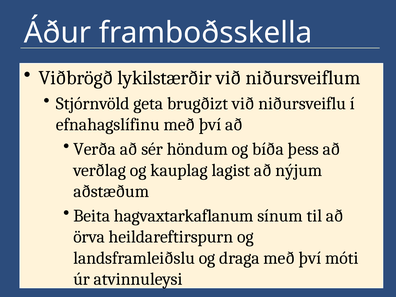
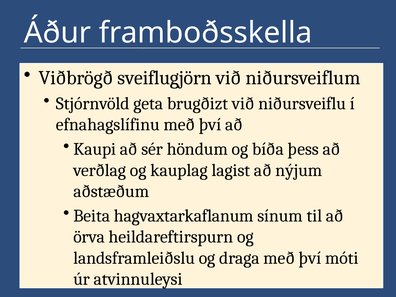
lykilstærðir: lykilstærðir -> sveiflugjörn
Verða: Verða -> Kaupi
